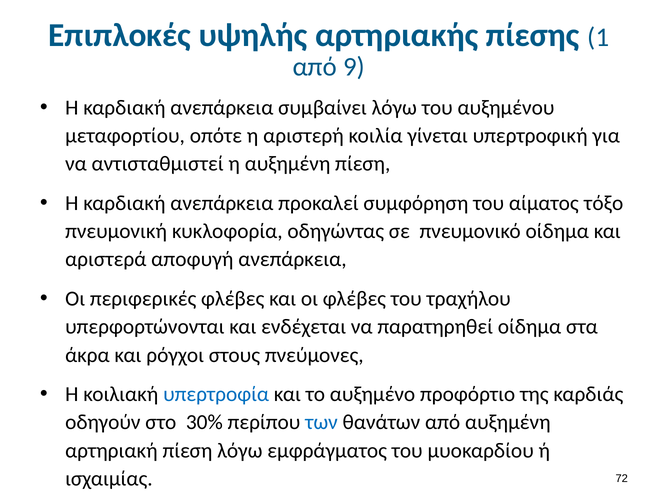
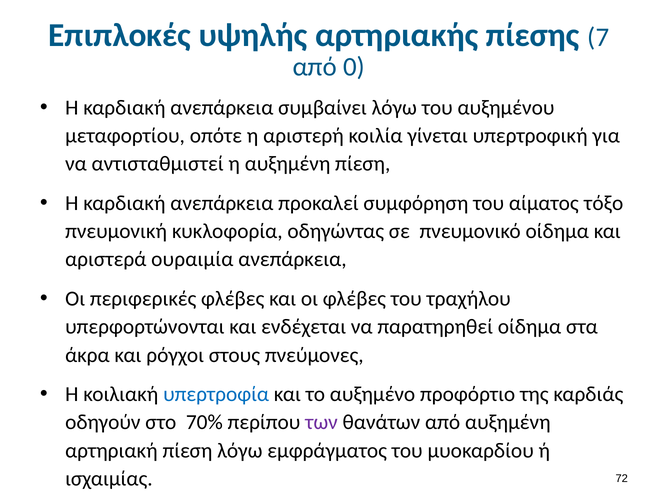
1: 1 -> 7
9: 9 -> 0
αποφυγή: αποφυγή -> ουραιμία
30%: 30% -> 70%
των colour: blue -> purple
